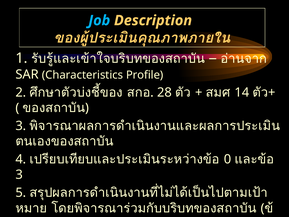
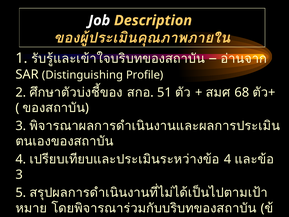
Job colour: light blue -> white
Characteristics: Characteristics -> Distinguishing
28: 28 -> 51
14: 14 -> 68
0 at (227, 159): 0 -> 4
